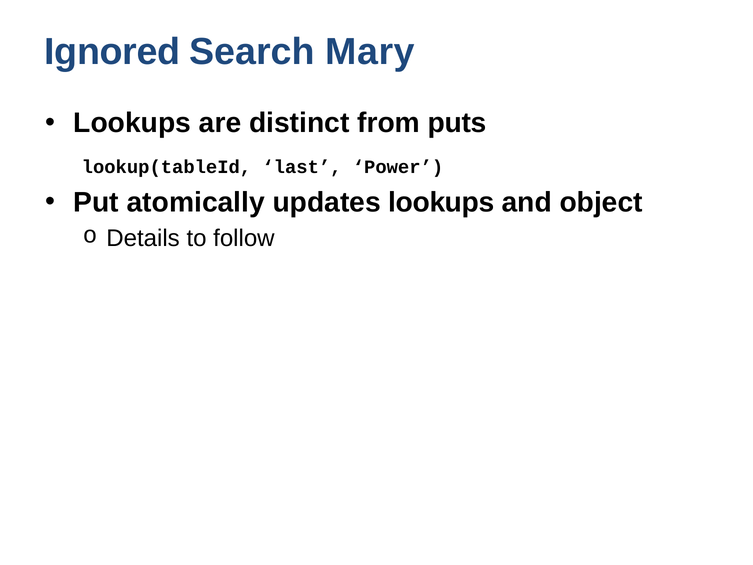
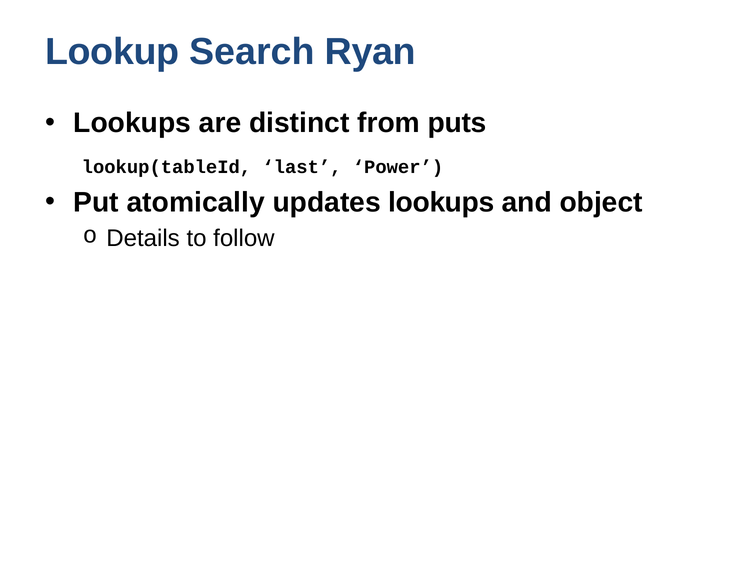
Ignored: Ignored -> Lookup
Mary: Mary -> Ryan
